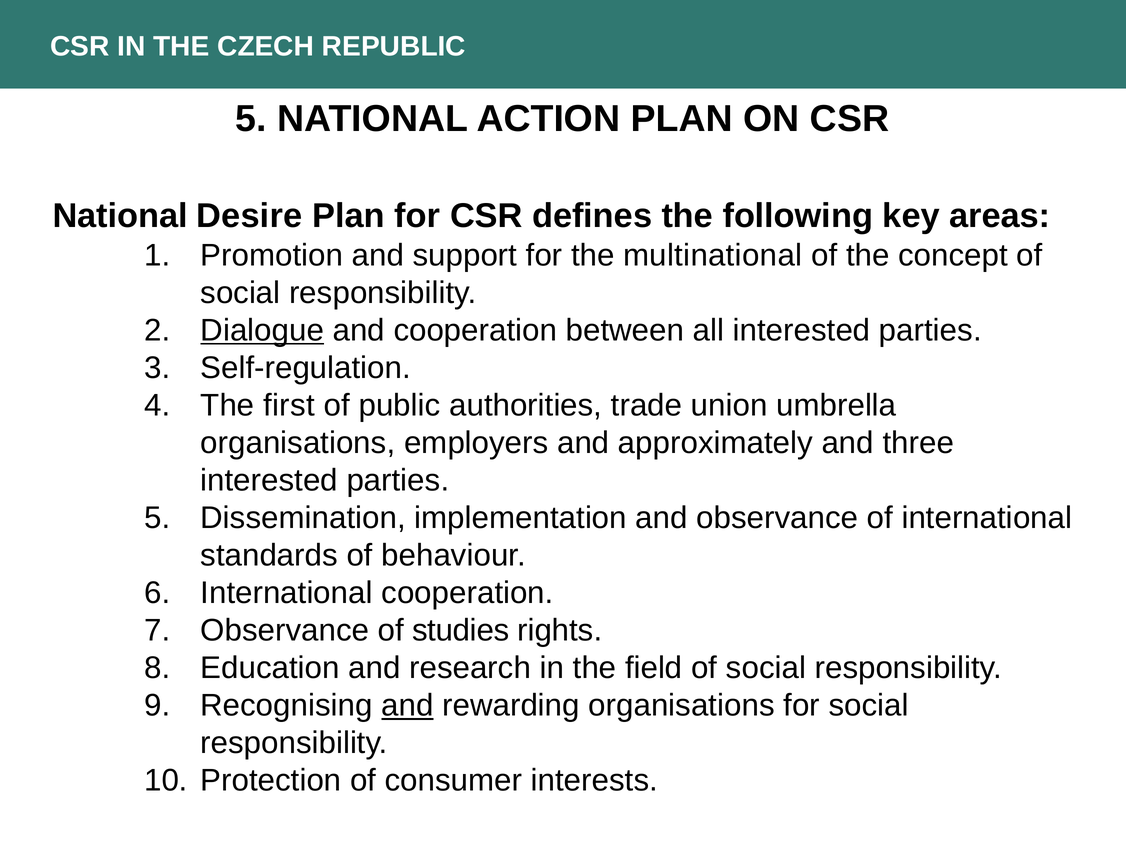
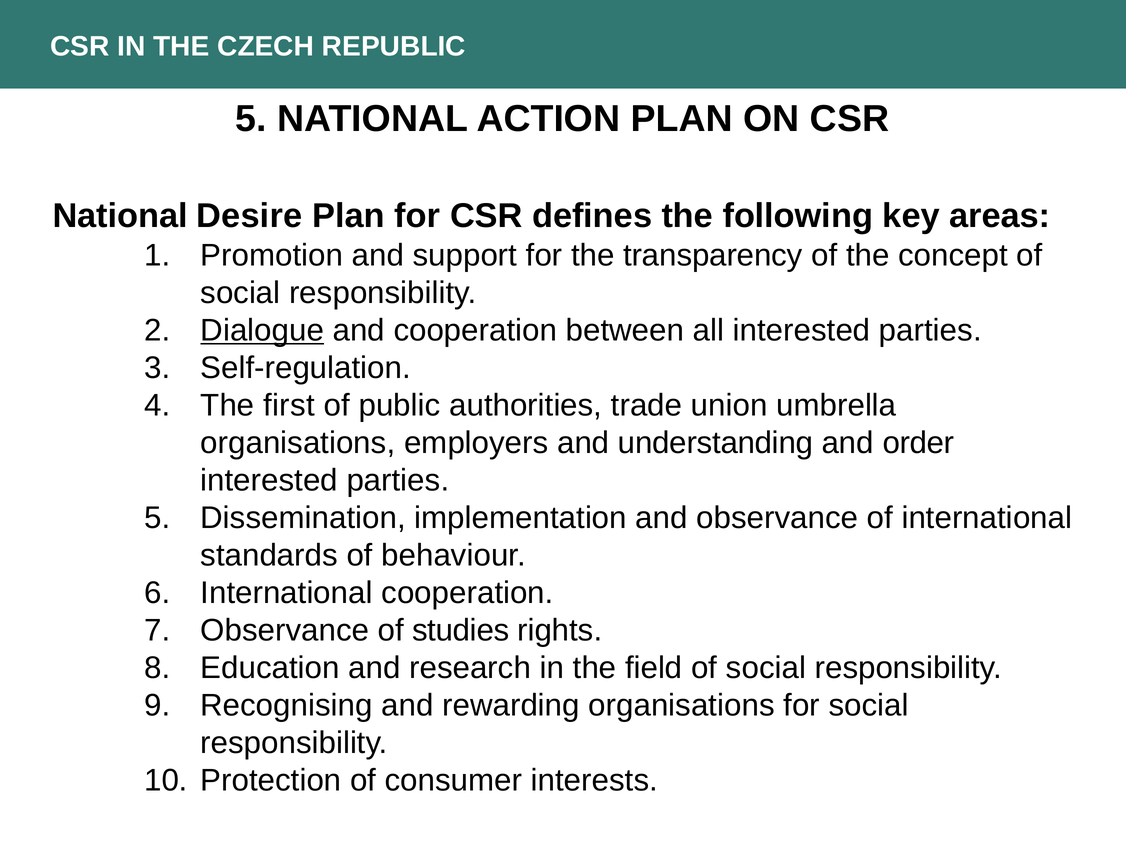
multinational: multinational -> transparency
approximately: approximately -> understanding
three: three -> order
and at (407, 706) underline: present -> none
